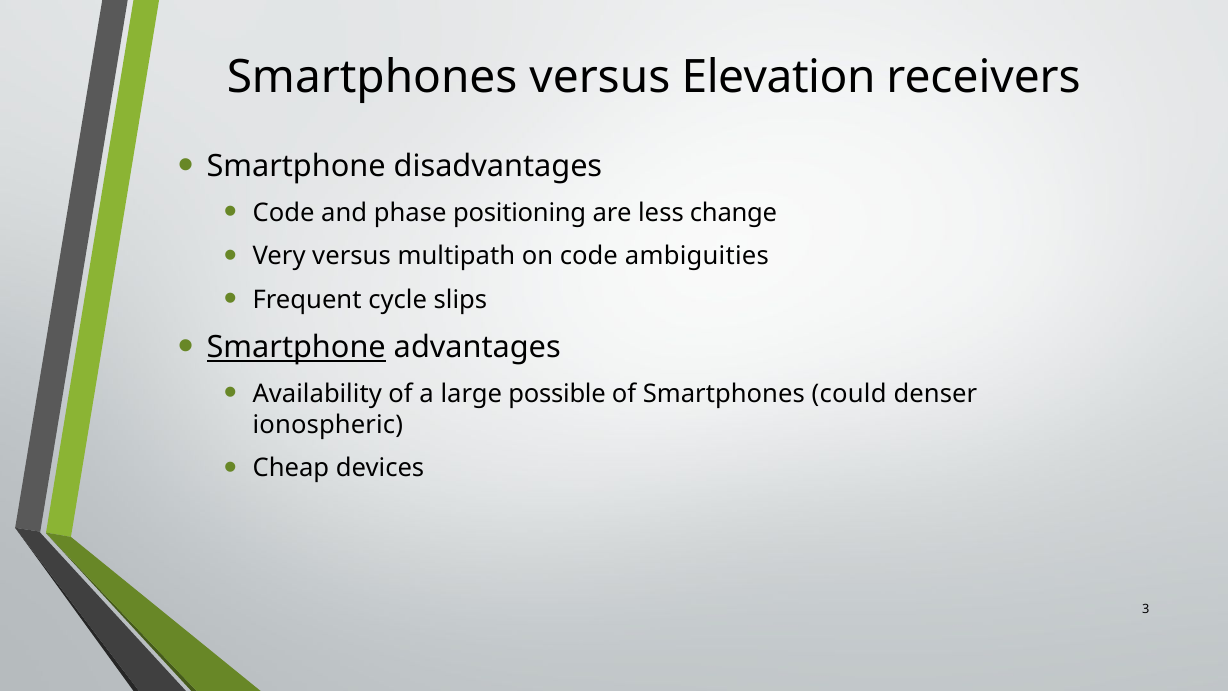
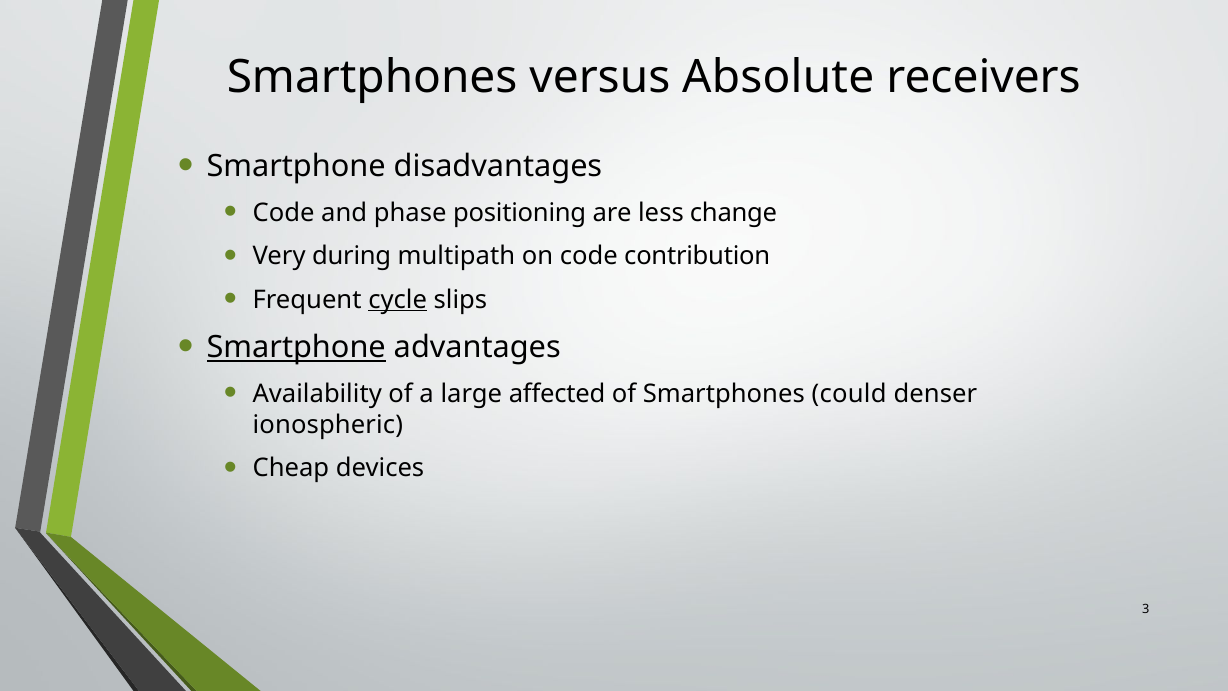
Elevation: Elevation -> Absolute
Very versus: versus -> during
ambiguities: ambiguities -> contribution
cycle underline: none -> present
possible: possible -> affected
